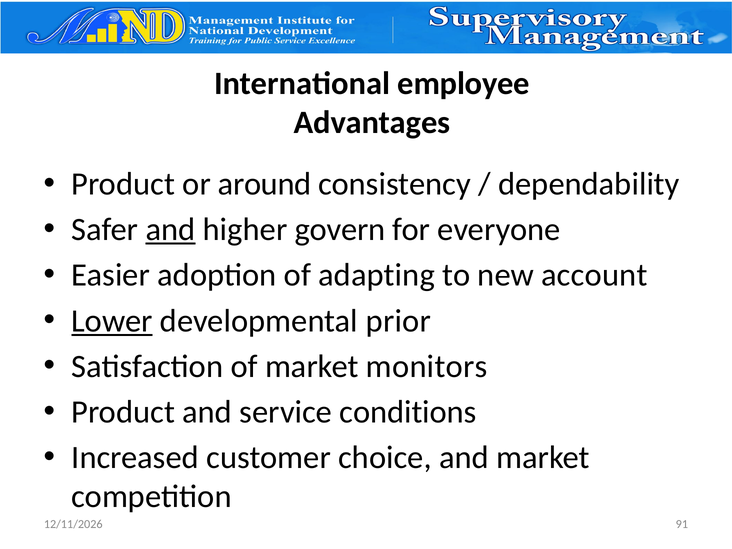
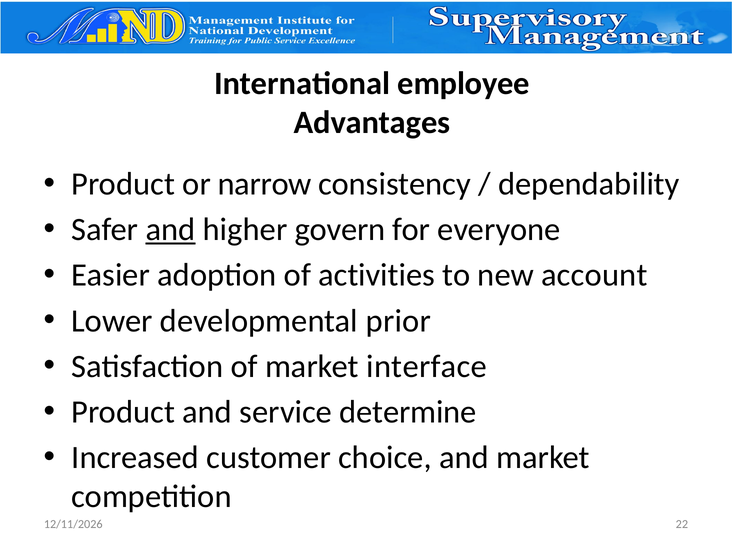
around: around -> narrow
adapting: adapting -> activities
Lower underline: present -> none
monitors: monitors -> interface
conditions: conditions -> determine
91: 91 -> 22
